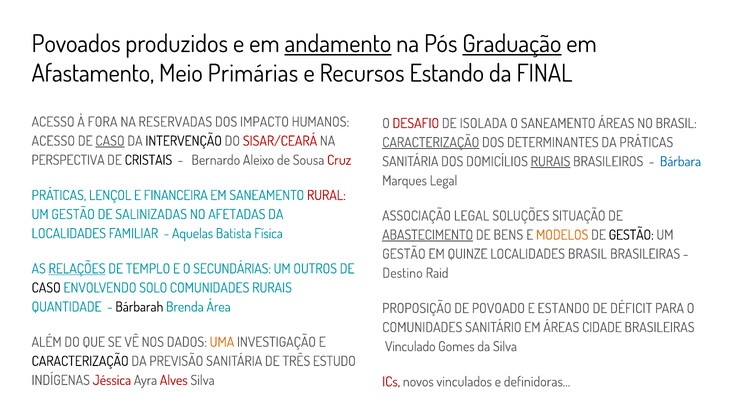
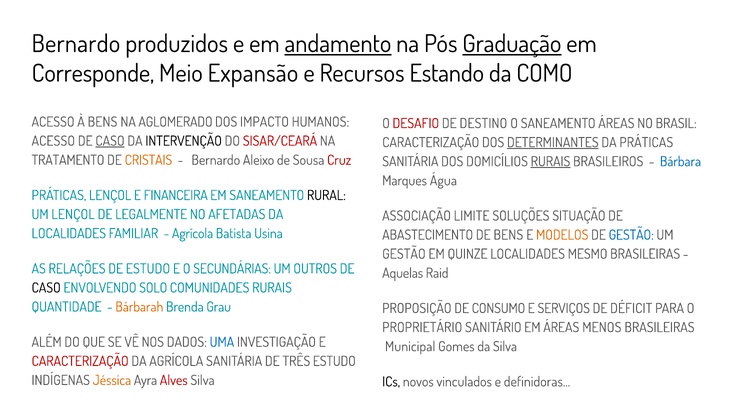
Povoados at (76, 44): Povoados -> Bernardo
Afastamento: Afastamento -> Corresponde
Primárias: Primárias -> Expansão
FINAL: FINAL -> COMO
À FORA: FORA -> BENS
RESERVADAS: RESERVADAS -> AGLOMERADO
ISOLADA: ISOLADA -> DESTINO
CARACTERIZAÇÃO at (431, 143) underline: present -> none
DETERMINANTES underline: none -> present
PERSPECTIVA: PERSPECTIVA -> TRATAMENTO
CRISTAIS colour: black -> orange
Marques Legal: Legal -> Água
RURAL colour: red -> black
GESTÃO at (73, 215): GESTÃO -> LENÇOL
SALINIZADAS: SALINIZADAS -> LEGALMENTE
ASSOCIAÇÃO LEGAL: LEGAL -> LIMITE
Aquelas at (193, 234): Aquelas -> Agrícola
Física: Física -> Usina
ABASTECIMENTO underline: present -> none
GESTÃO at (631, 235) colour: black -> blue
LOCALIDADES BRASIL: BRASIL -> MESMO
RELAÇÕES underline: present -> none
DE TEMPLO: TEMPLO -> ESTUDO
Destino: Destino -> Aquelas
Bárbarah colour: black -> orange
Área: Área -> Grau
POVOADO: POVOADO -> CONSUMO
E ESTANDO: ESTANDO -> SERVIÇOS
COMUNIDADES at (422, 328): COMUNIDADES -> PROPRIETÁRIO
CIDADE: CIDADE -> MENOS
UMA colour: orange -> blue
Vinculado: Vinculado -> Municipal
CARACTERIZAÇÃO at (80, 361) colour: black -> red
DA PREVISÃO: PREVISÃO -> AGRÍCOLA
Jéssica colour: red -> orange
ICs colour: red -> black
